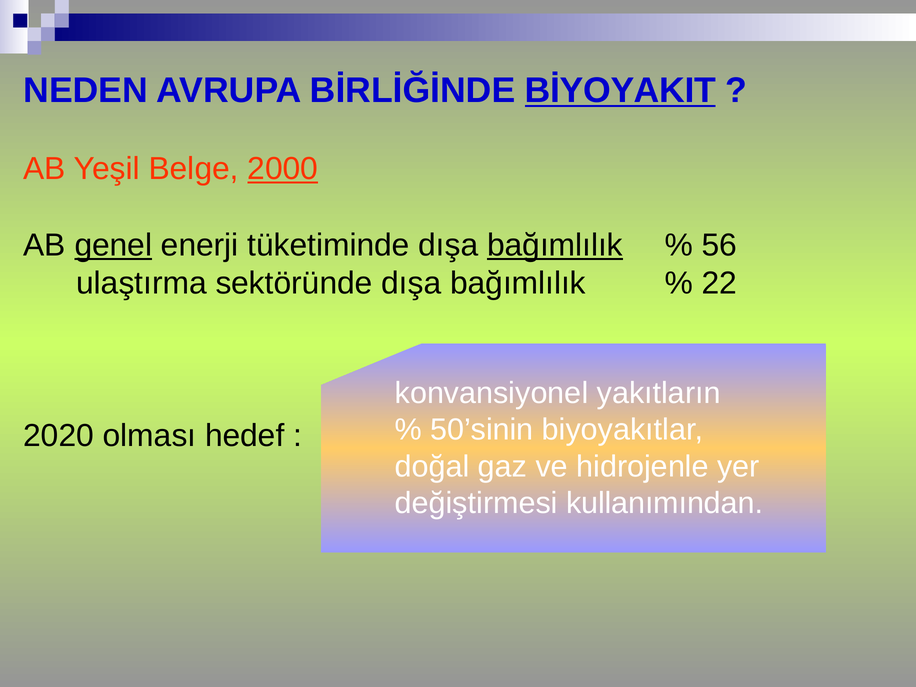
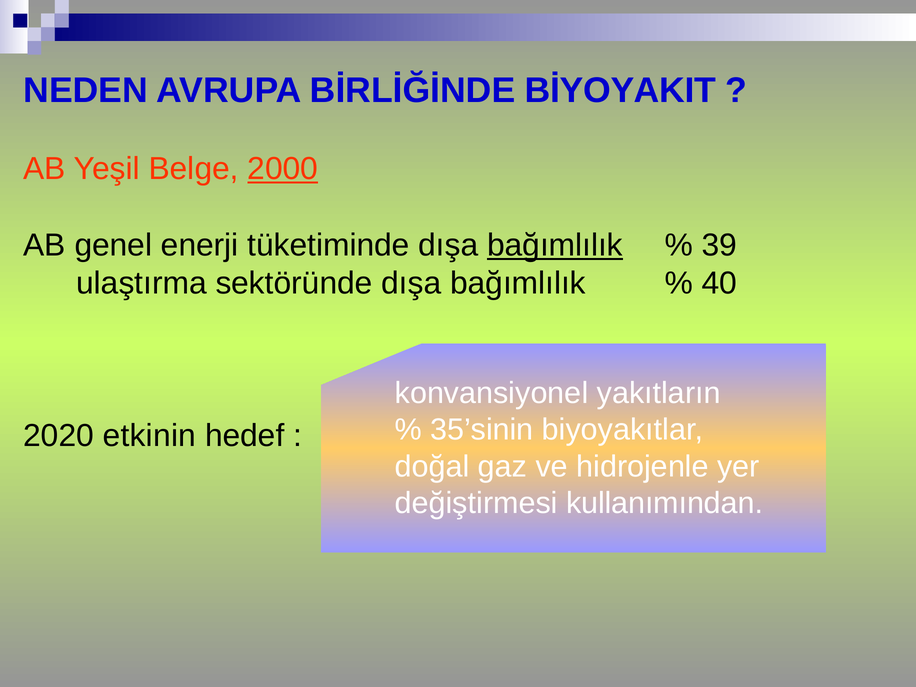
BİYOYAKIT underline: present -> none
genel underline: present -> none
56: 56 -> 39
22: 22 -> 40
50’sinin: 50’sinin -> 35’sinin
olması: olması -> etkinin
